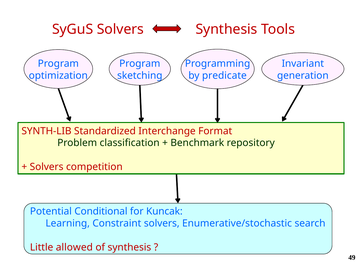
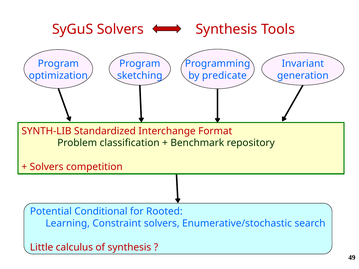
Kuncak: Kuncak -> Rooted
allowed: allowed -> calculus
